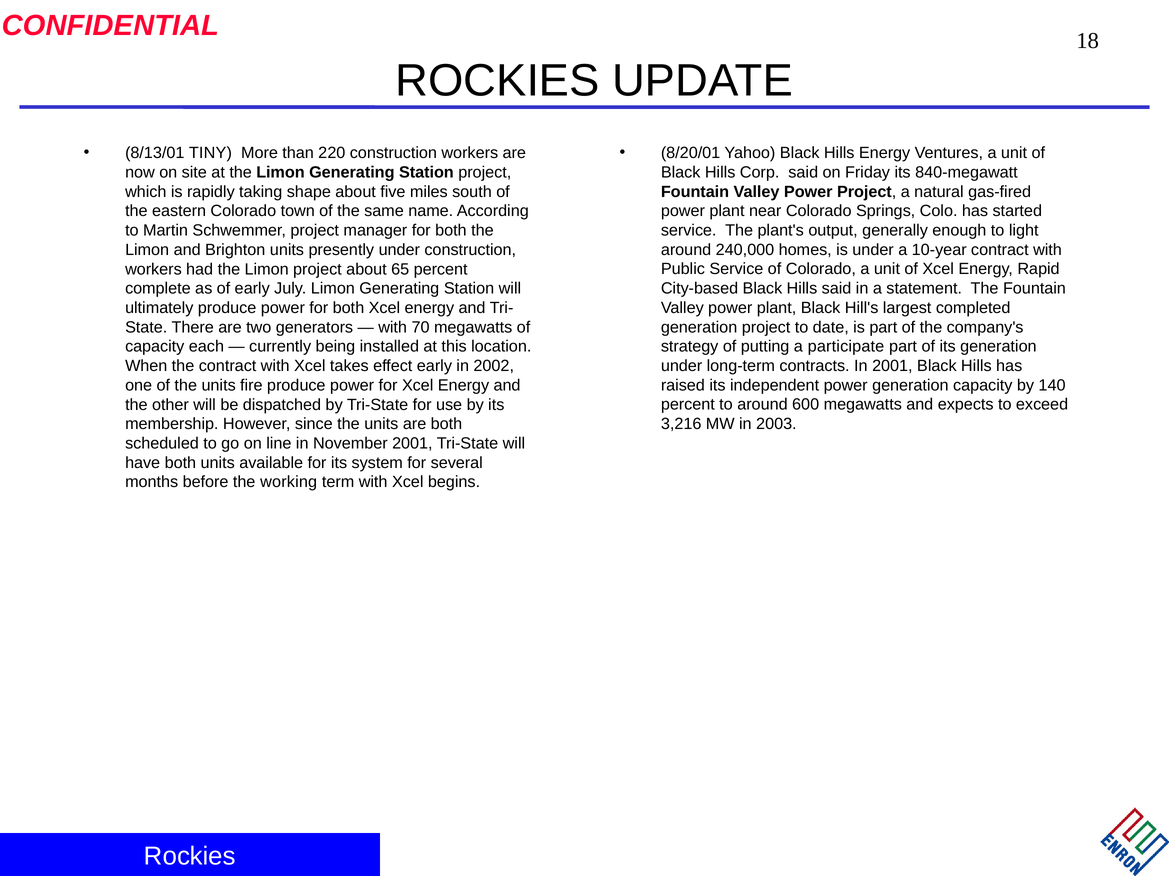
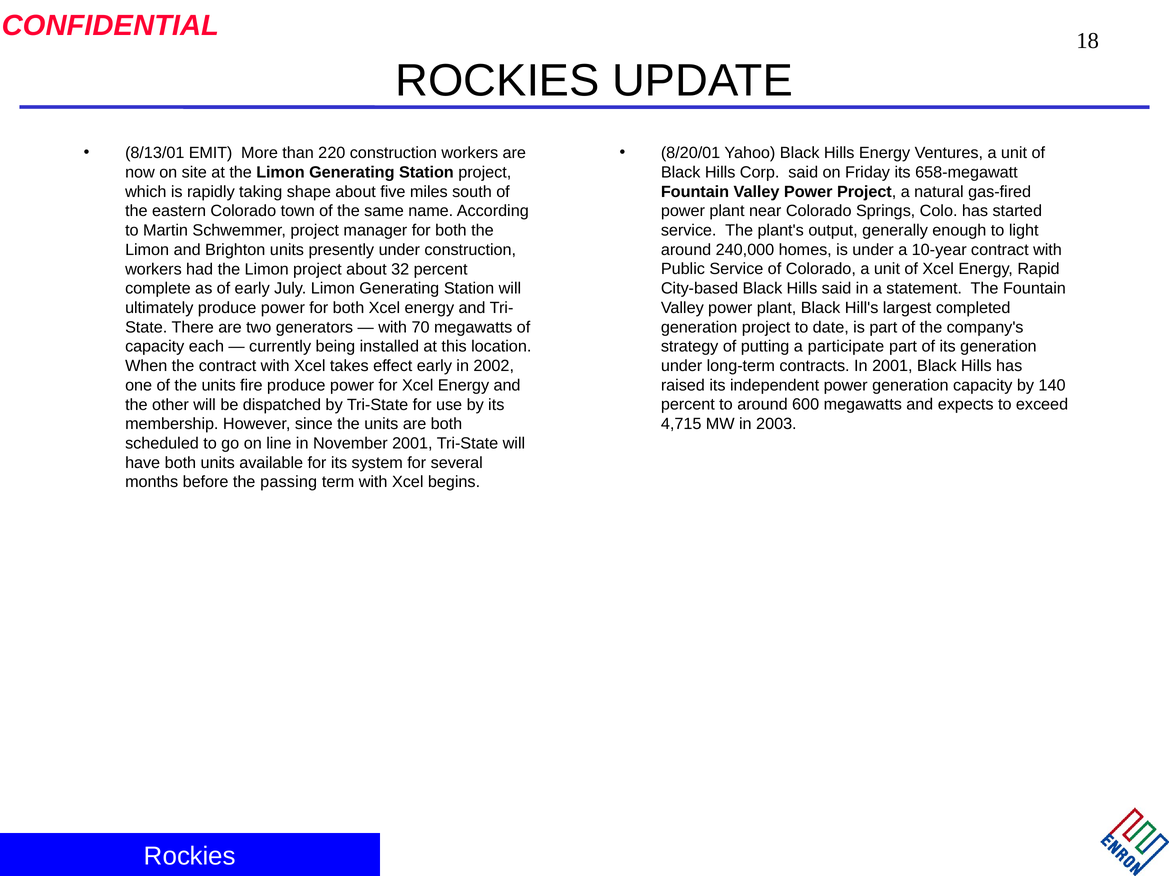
TINY: TINY -> EMIT
840-megawatt: 840-megawatt -> 658-megawatt
65: 65 -> 32
3,216: 3,216 -> 4,715
working: working -> passing
